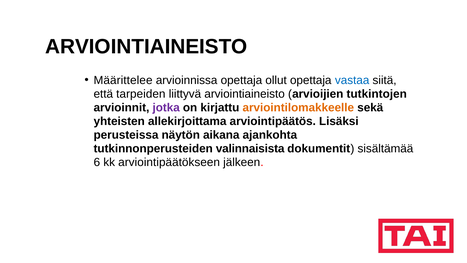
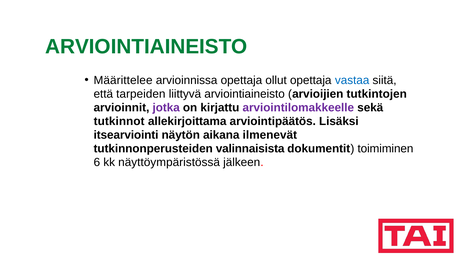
ARVIOINTIAINEISTO at (146, 47) colour: black -> green
arviointilomakkeelle colour: orange -> purple
yhteisten: yhteisten -> tutkinnot
perusteissa: perusteissa -> itsearviointi
ajankohta: ajankohta -> ilmenevät
sisältämää: sisältämää -> toimiminen
arviointipäätökseen: arviointipäätökseen -> näyttöympäristössä
